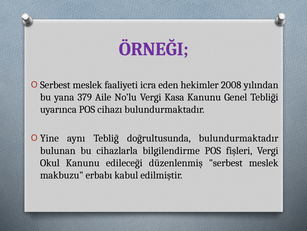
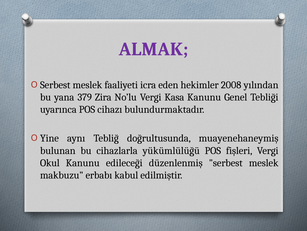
ÖRNEĞI: ÖRNEĞI -> ALMAK
Aile: Aile -> Zira
doğrultusunda bulundurmaktadır: bulundurmaktadır -> muayenehaneymiş
bilgilendirme: bilgilendirme -> yükümlülüğü
